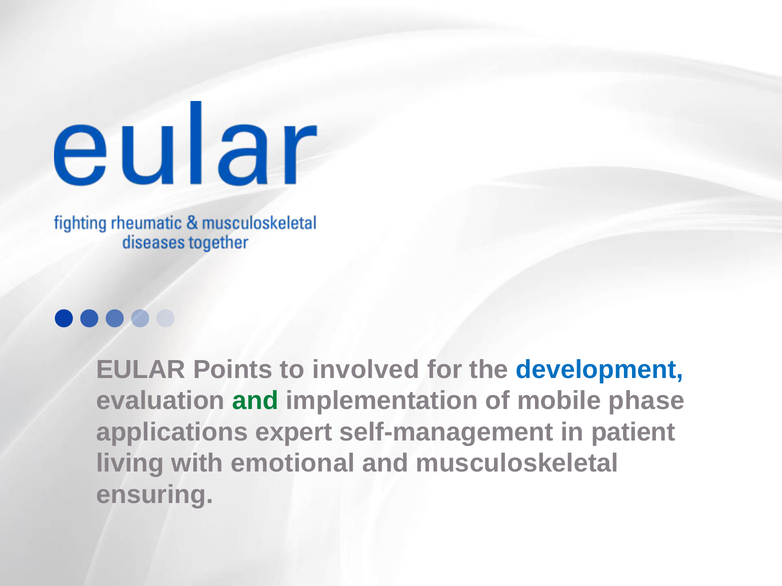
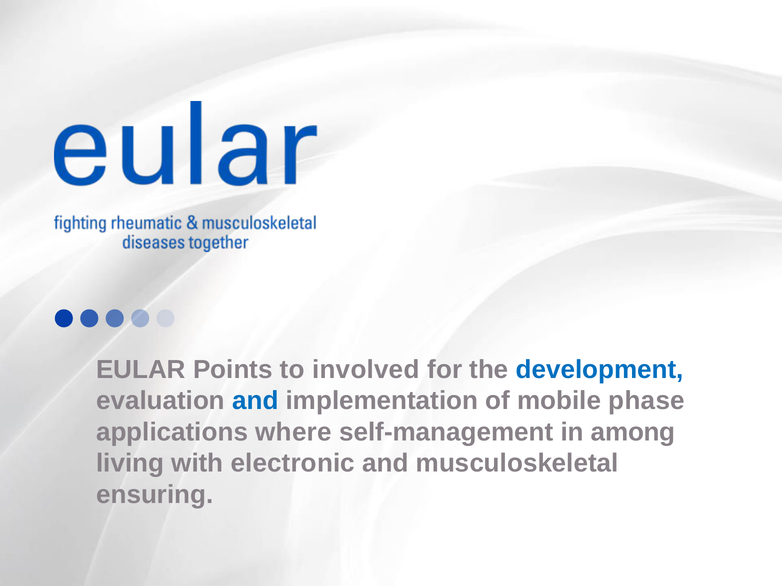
and at (255, 401) colour: green -> blue
expert: expert -> where
patient: patient -> among
emotional: emotional -> electronic
